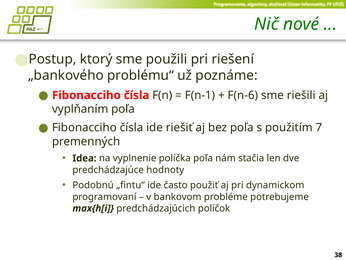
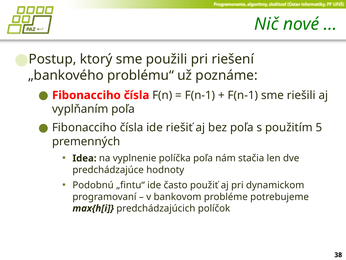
F(n-6 at (243, 95): F(n-6 -> F(n-1
7: 7 -> 5
